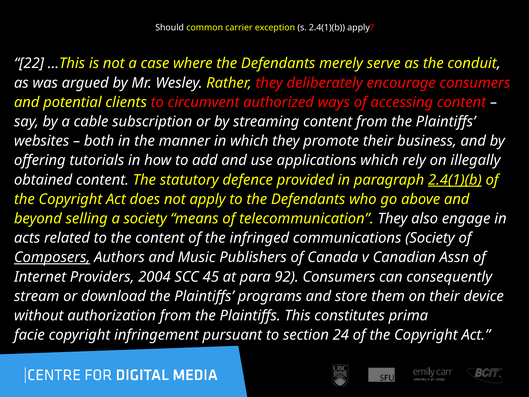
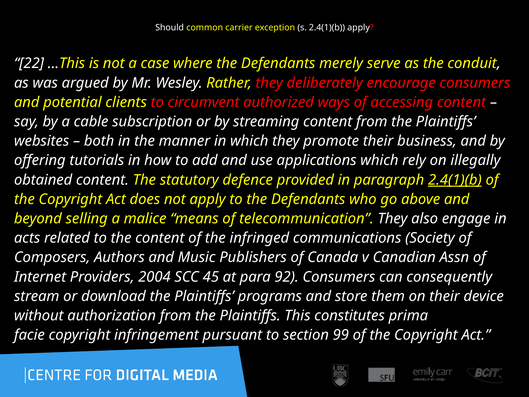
a society: society -> malice
Composers underline: present -> none
24: 24 -> 99
